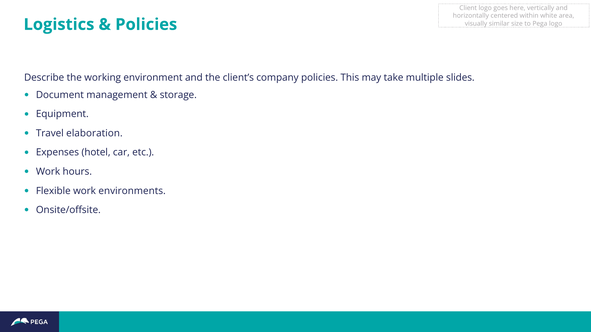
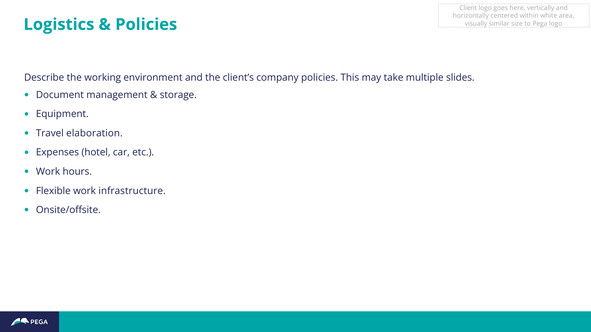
environments: environments -> infrastructure
